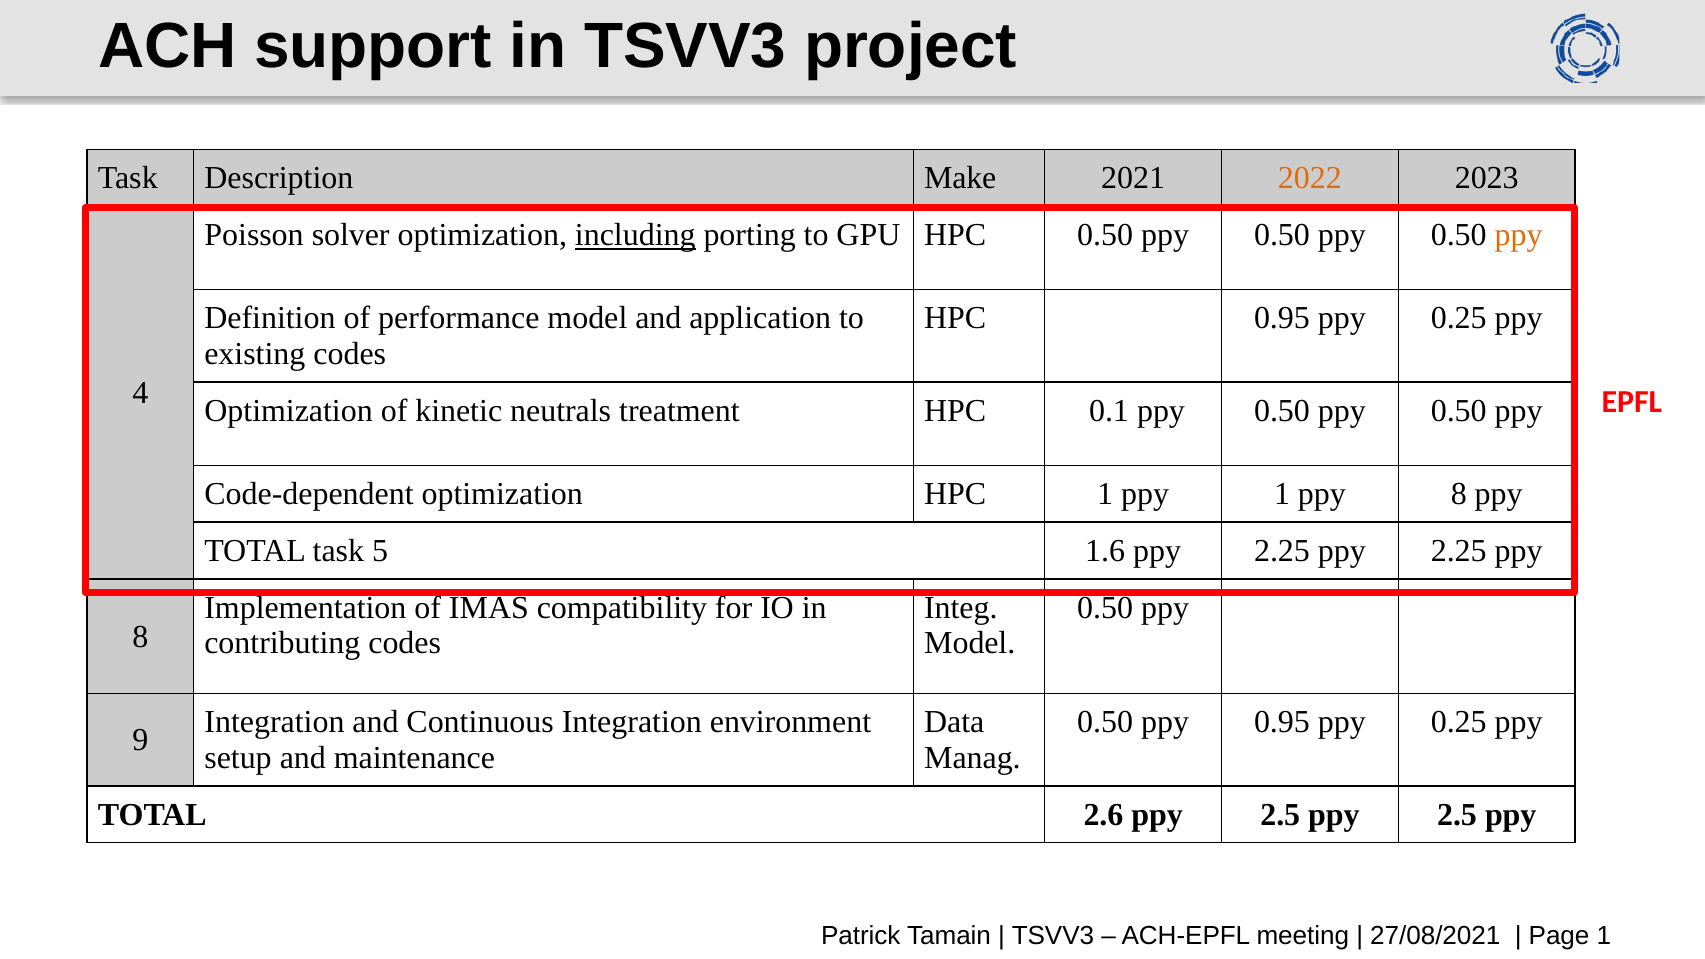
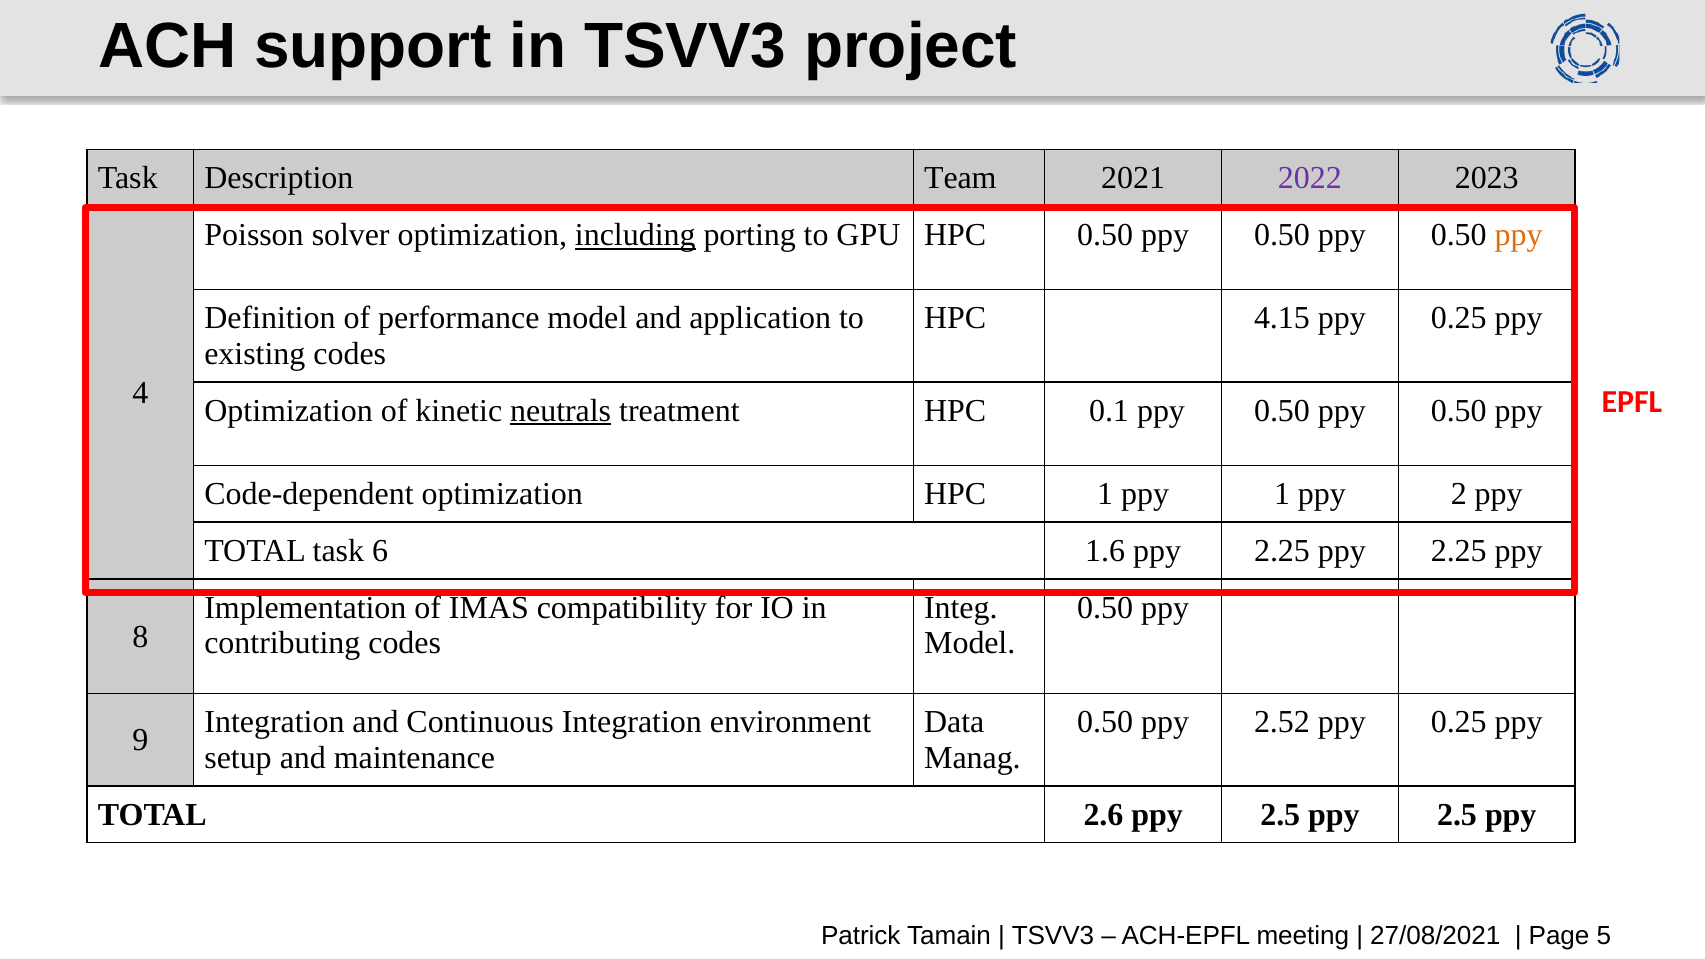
Make: Make -> Team
2022 colour: orange -> purple
HPC 0.95: 0.95 -> 4.15
neutrals underline: none -> present
1 ppy 8: 8 -> 2
5: 5 -> 6
ppy 0.95: 0.95 -> 2.52
Page 1: 1 -> 5
